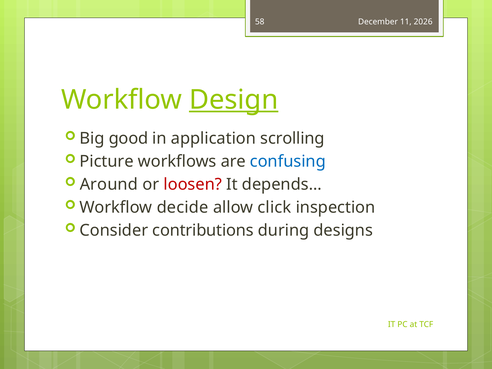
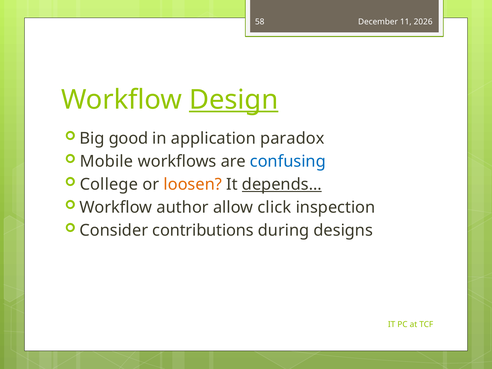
scrolling: scrolling -> paradox
Picture: Picture -> Mobile
Around: Around -> College
loosen colour: red -> orange
depends… underline: none -> present
decide: decide -> author
